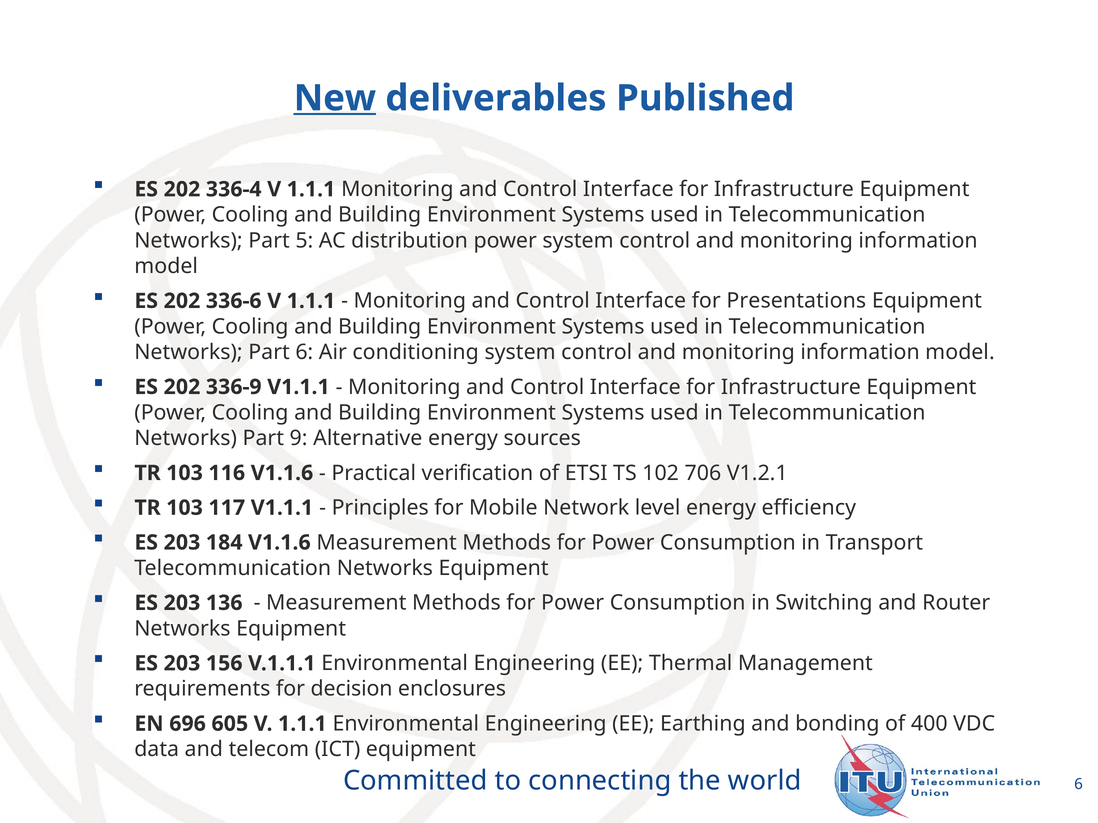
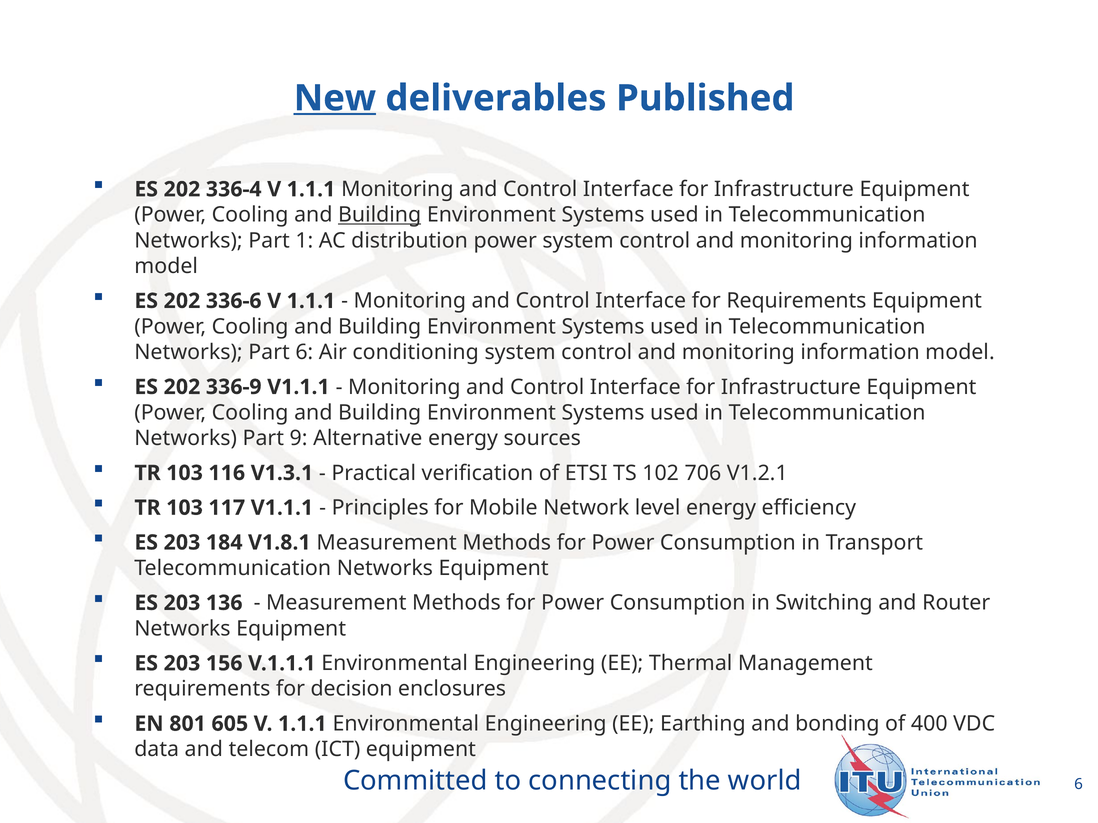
Building at (380, 215) underline: none -> present
5: 5 -> 1
for Presentations: Presentations -> Requirements
116 V1.1.6: V1.1.6 -> V1.3.1
184 V1.1.6: V1.1.6 -> V1.8.1
696: 696 -> 801
